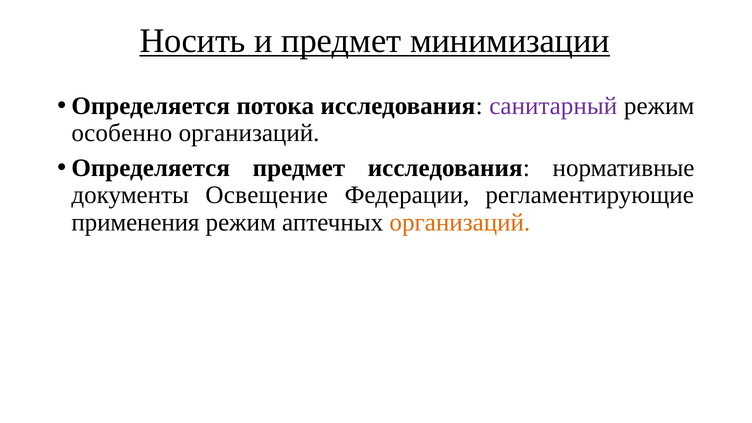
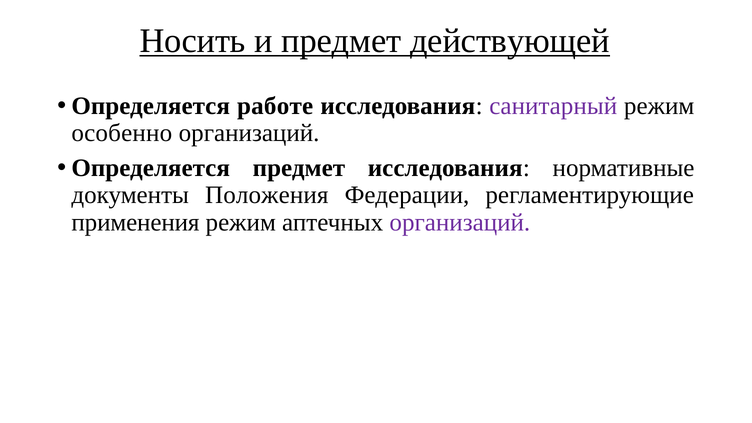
минимизации: минимизации -> действующей
потока: потока -> работе
Освещение: Освещение -> Положения
организаций at (460, 222) colour: orange -> purple
